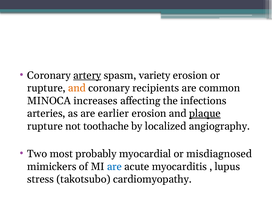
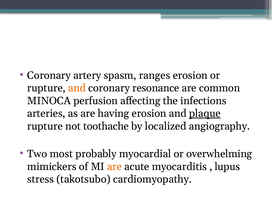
artery underline: present -> none
variety: variety -> ranges
recipients: recipients -> resonance
increases: increases -> perfusion
earlier: earlier -> having
misdiagnosed: misdiagnosed -> overwhelming
are at (114, 167) colour: blue -> orange
